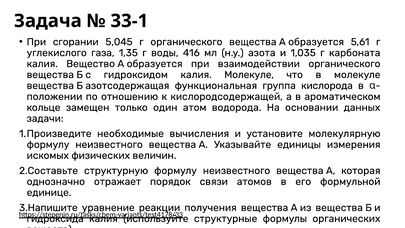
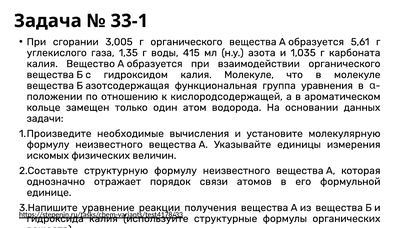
5,045: 5,045 -> 3,005
416: 416 -> 415
кислорода: кислорода -> уравнения
